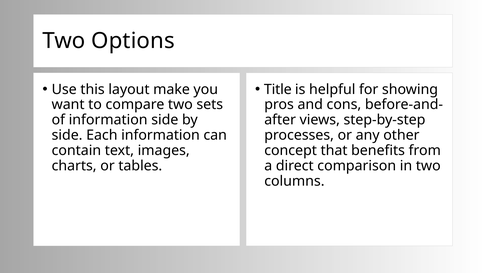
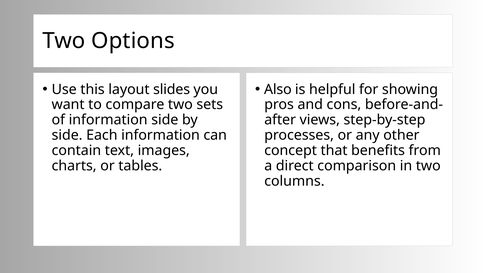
make: make -> slides
Title: Title -> Also
